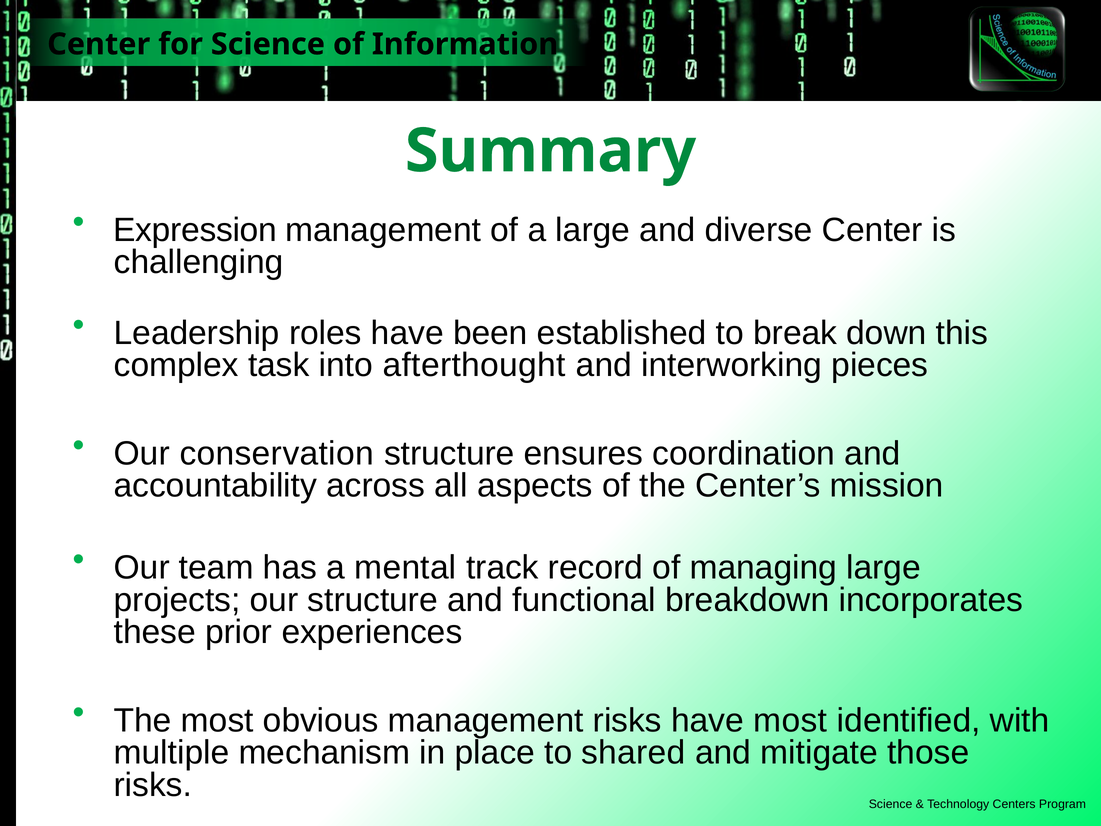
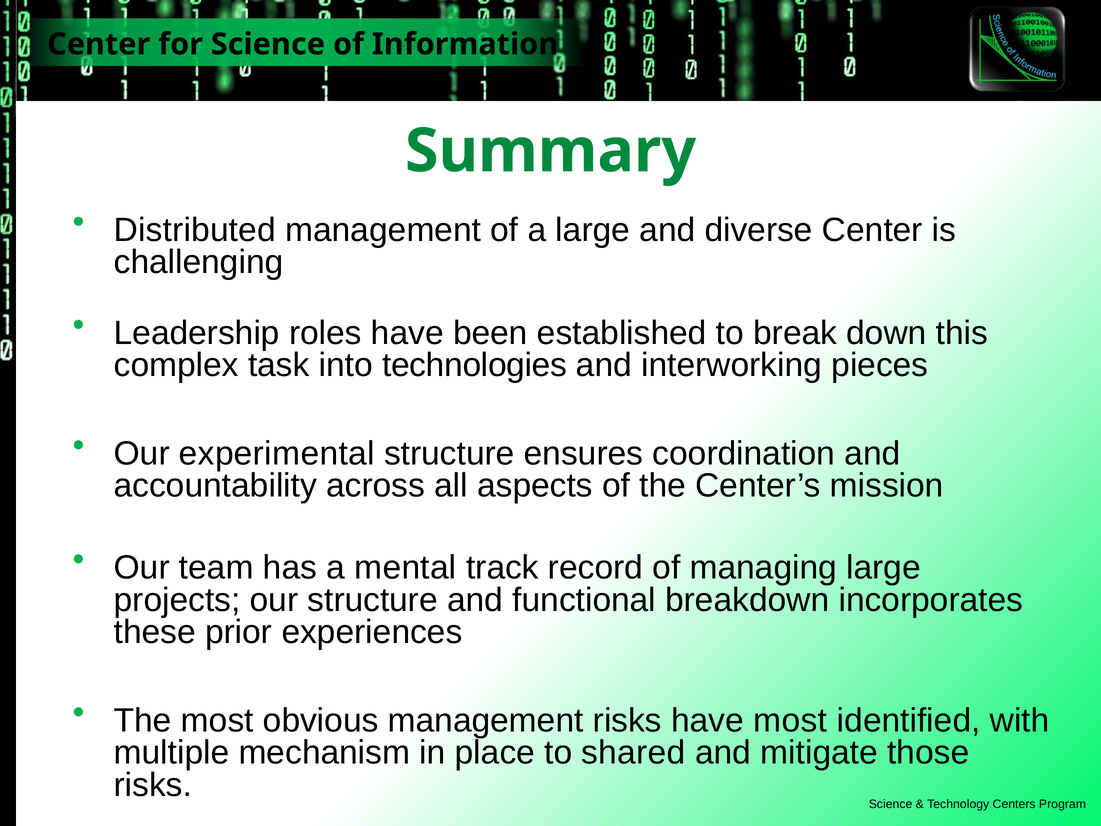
Expression: Expression -> Distributed
afterthought: afterthought -> technologies
conservation: conservation -> experimental
